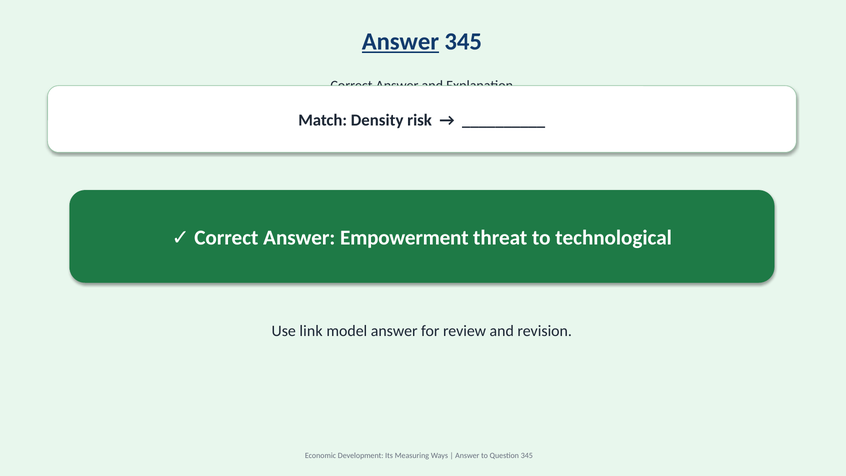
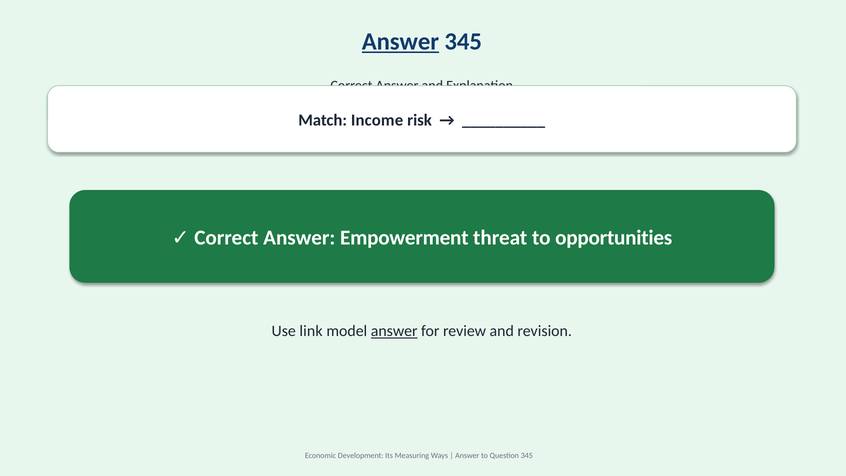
Density: Density -> Income
technological: technological -> opportunities
answer at (394, 331) underline: none -> present
